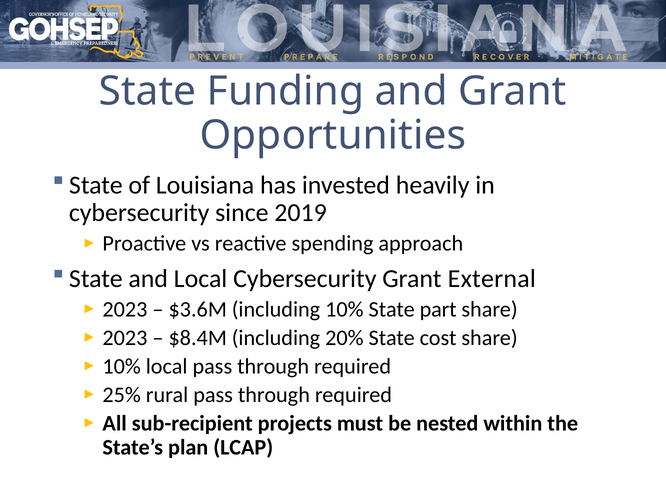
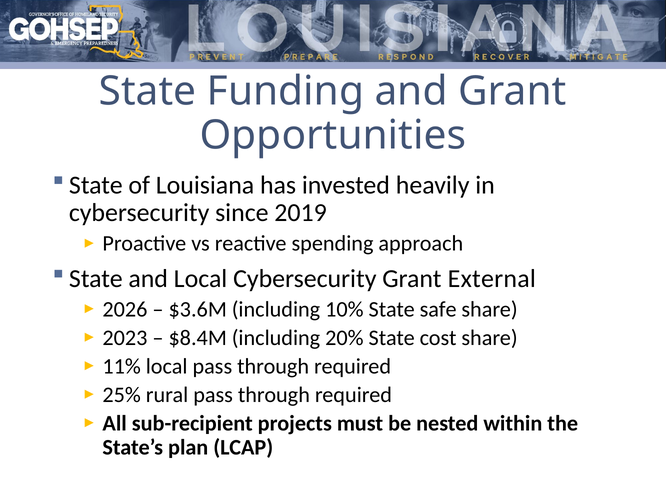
2023 at (125, 310): 2023 -> 2026
part: part -> safe
10% at (122, 367): 10% -> 11%
